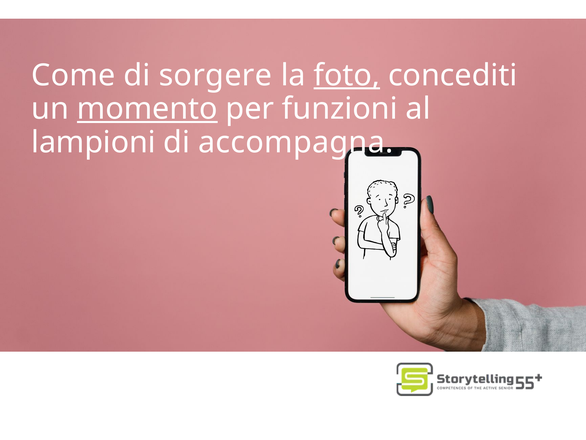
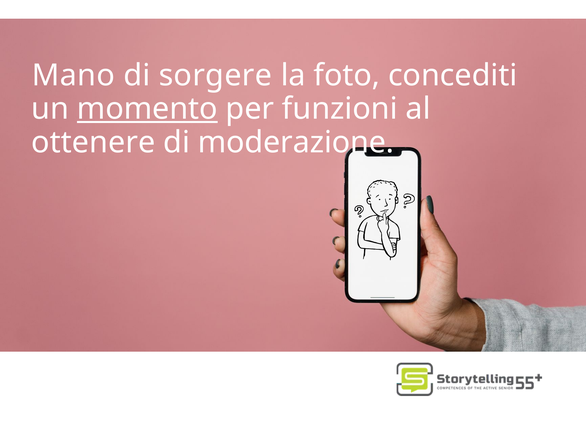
Come: Come -> Mano
foto underline: present -> none
lampioni: lampioni -> ottenere
accompagna: accompagna -> moderazione
